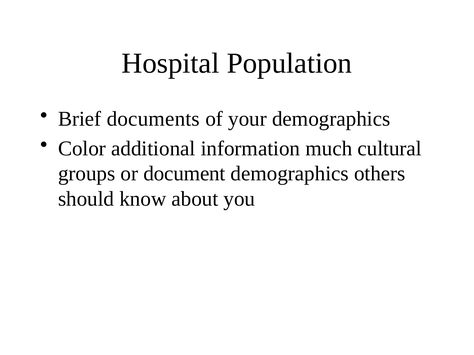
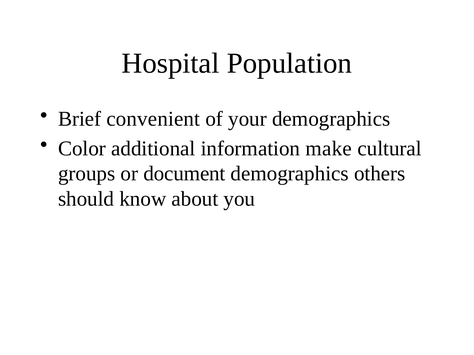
documents: documents -> convenient
much: much -> make
